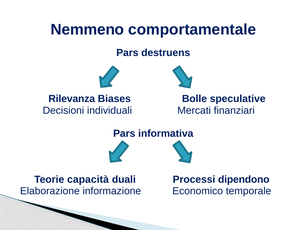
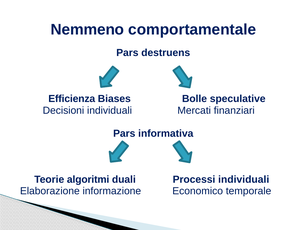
Rilevanza: Rilevanza -> Efficienza
capacità: capacità -> algoritmi
Processi dipendono: dipendono -> individuali
